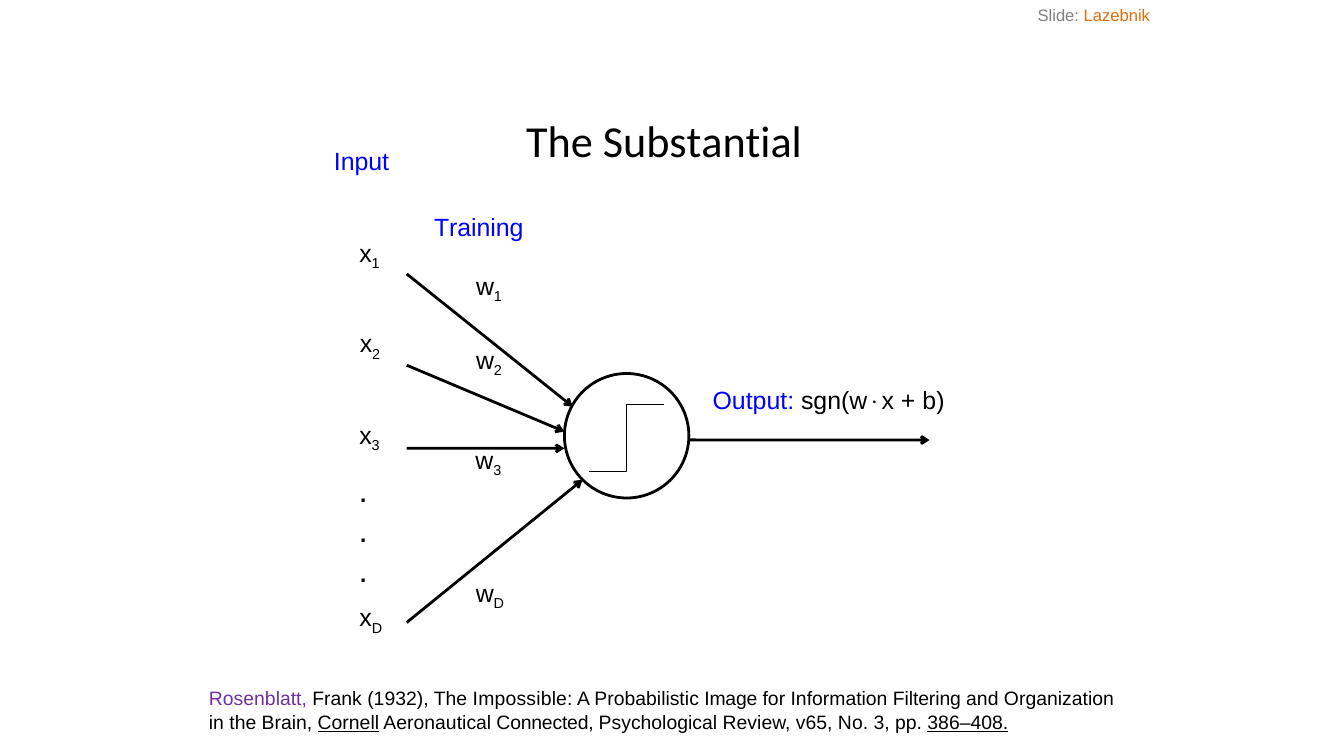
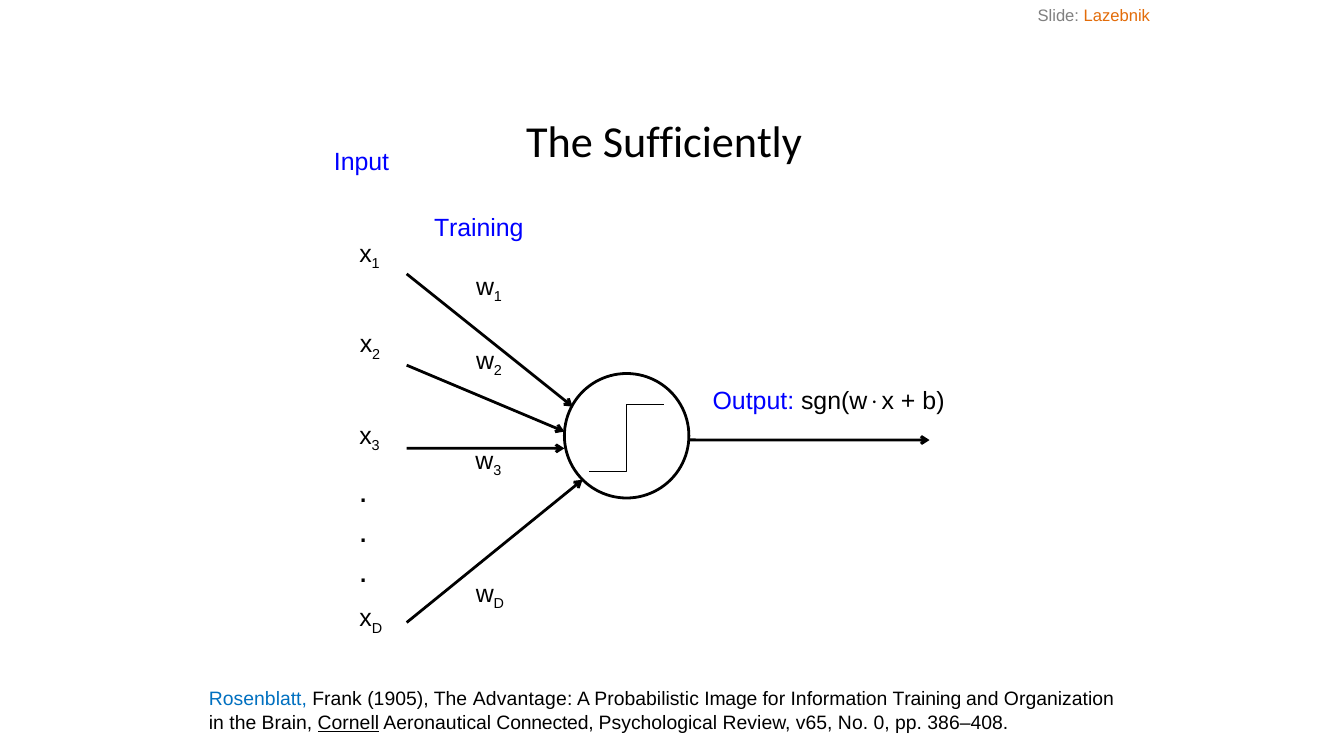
Substantial: Substantial -> Sufficiently
Rosenblatt colour: purple -> blue
1932: 1932 -> 1905
Impossible: Impossible -> Advantage
Information Filtering: Filtering -> Training
No 3: 3 -> 0
386–408 underline: present -> none
